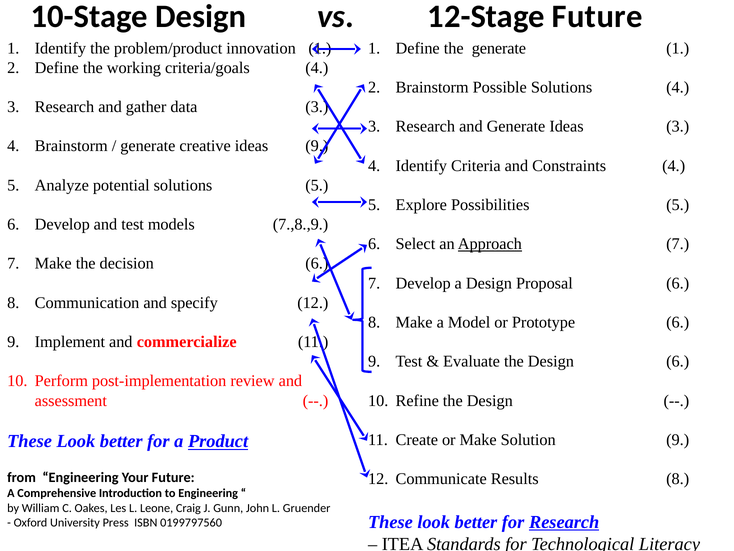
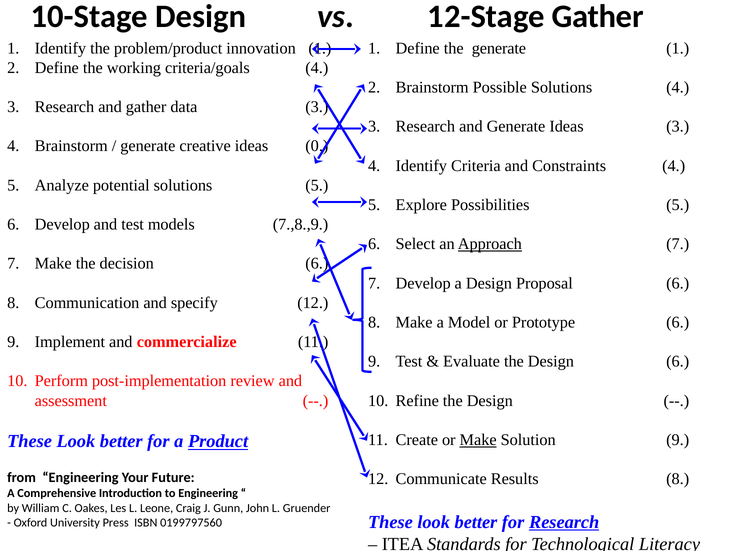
12-Stage Future: Future -> Gather
ideas 9: 9 -> 0
Make at (478, 439) underline: none -> present
